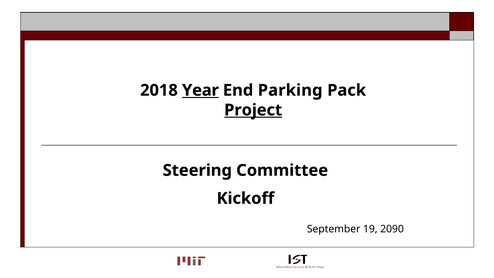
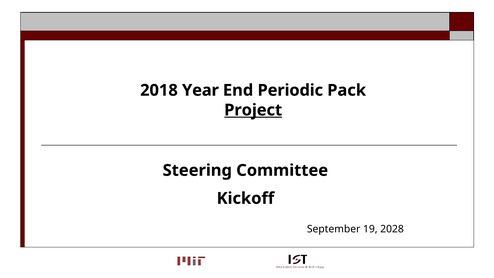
Year underline: present -> none
Parking: Parking -> Periodic
2090: 2090 -> 2028
